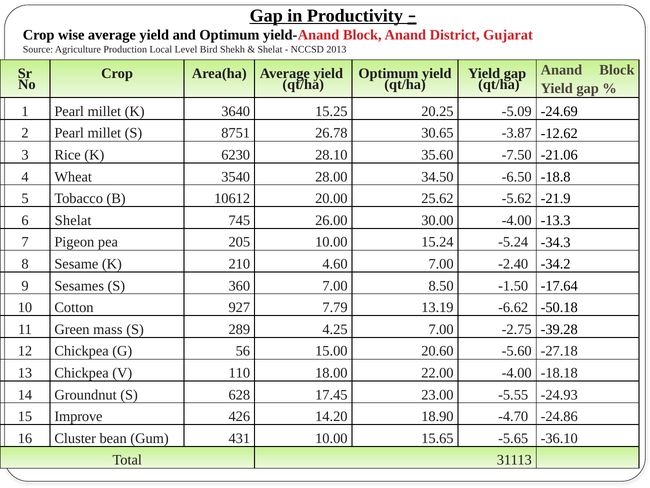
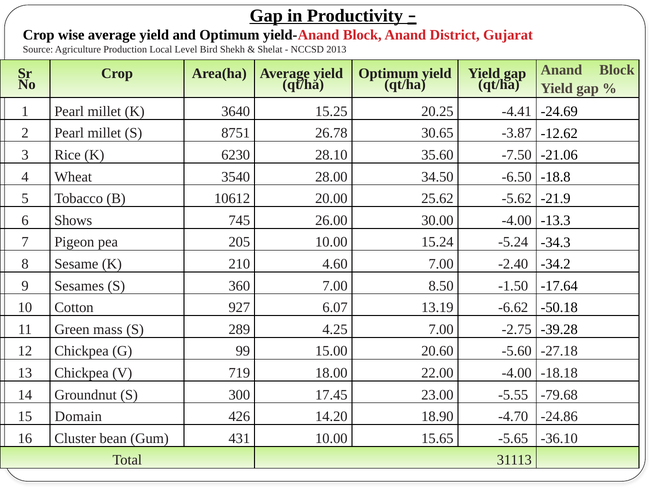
-5.09: -5.09 -> -4.41
6 Shelat: Shelat -> Shows
7.79: 7.79 -> 6.07
56: 56 -> 99
110: 110 -> 719
628: 628 -> 300
-24.93: -24.93 -> -79.68
Improve: Improve -> Domain
